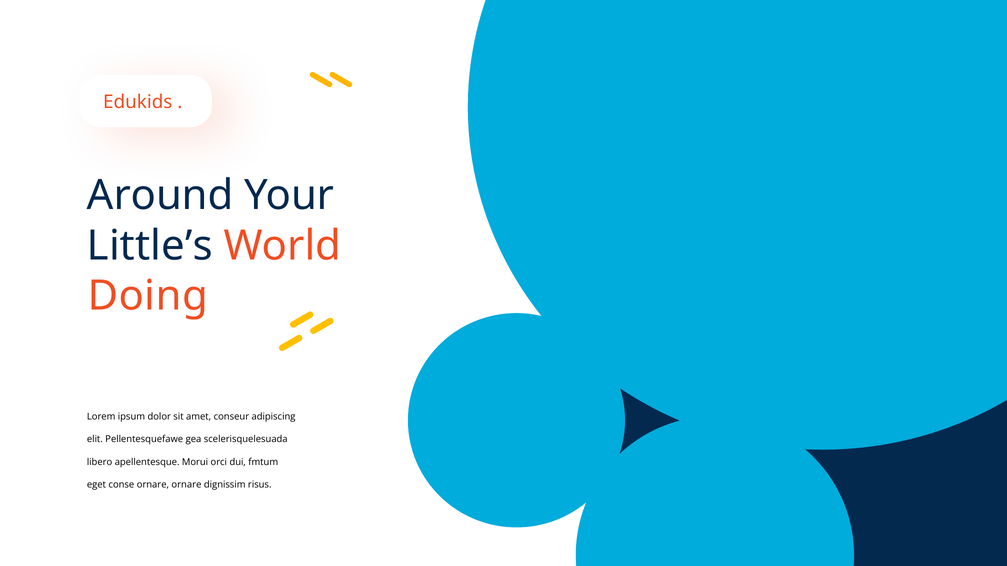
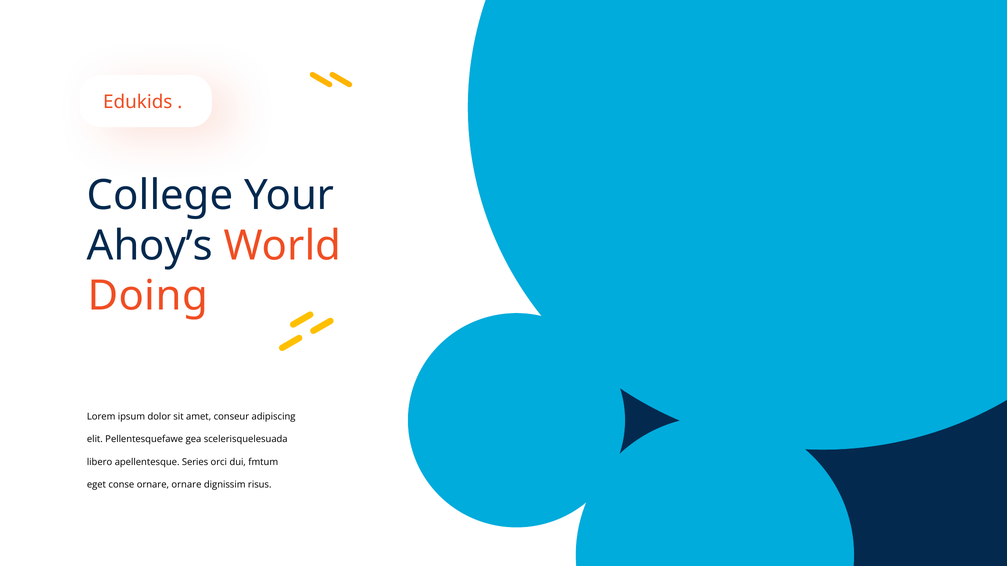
Around: Around -> College
Little’s: Little’s -> Ahoy’s
Morui: Morui -> Series
